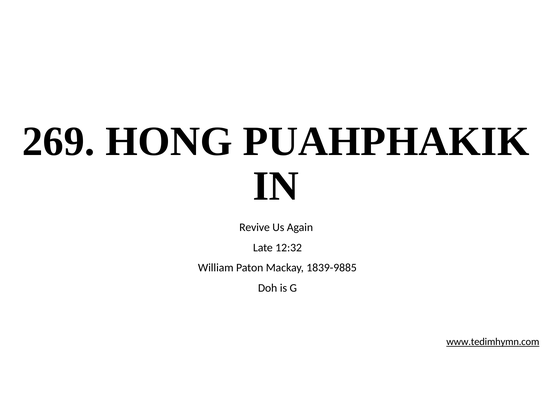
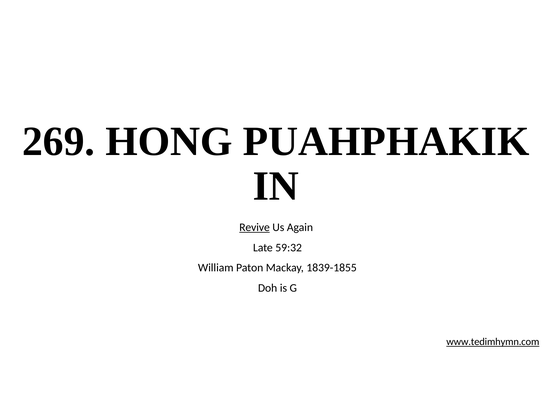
Revive underline: none -> present
12:32: 12:32 -> 59:32
1839-9885: 1839-9885 -> 1839-1855
